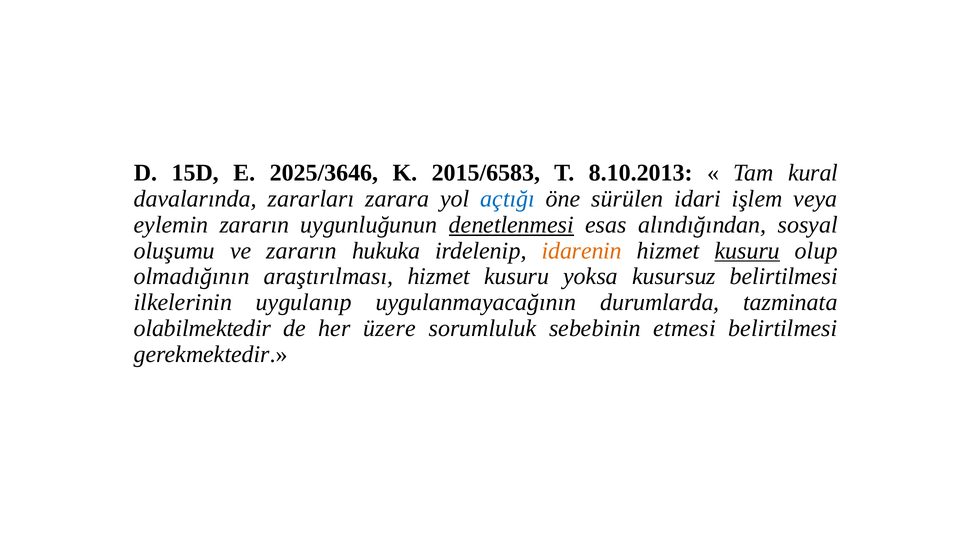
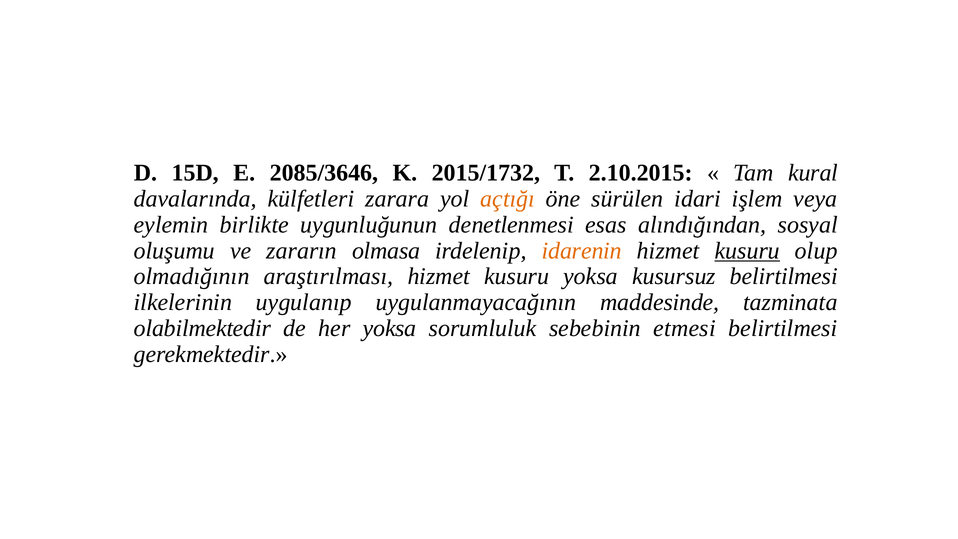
2025/3646: 2025/3646 -> 2085/3646
2015/6583: 2015/6583 -> 2015/1732
8.10.2013: 8.10.2013 -> 2.10.2015
zararları: zararları -> külfetleri
açtığı colour: blue -> orange
eylemin zararın: zararın -> birlikte
denetlenmesi underline: present -> none
hukuka: hukuka -> olmasa
durumlarda: durumlarda -> maddesinde
her üzere: üzere -> yoksa
